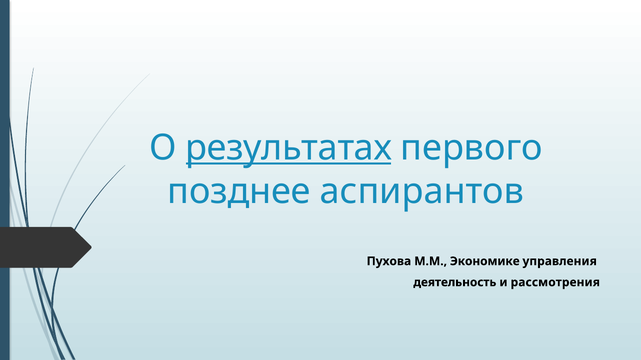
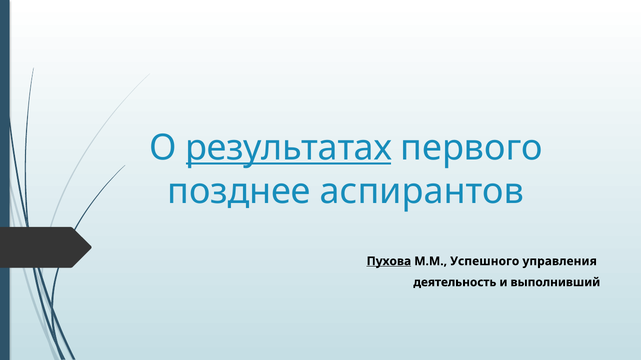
Пухова underline: none -> present
Экономике: Экономике -> Успешного
рассмотрения: рассмотрения -> выполнивший
